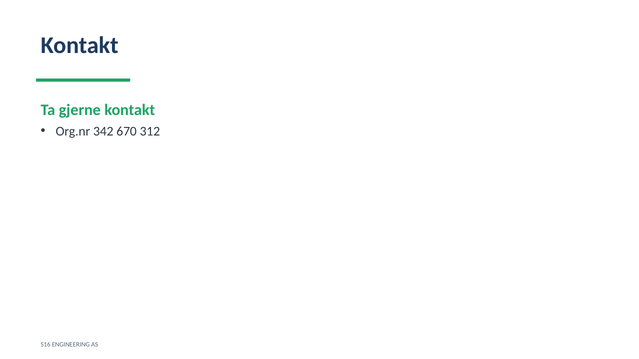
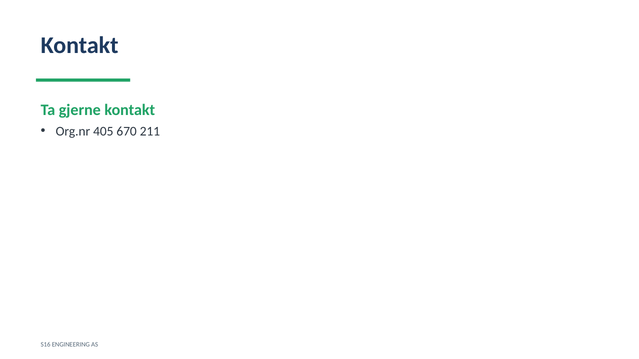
342: 342 -> 405
312: 312 -> 211
